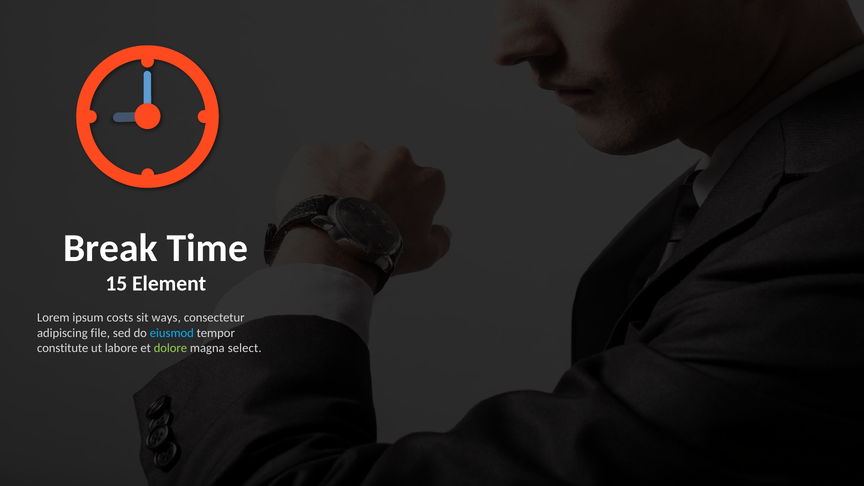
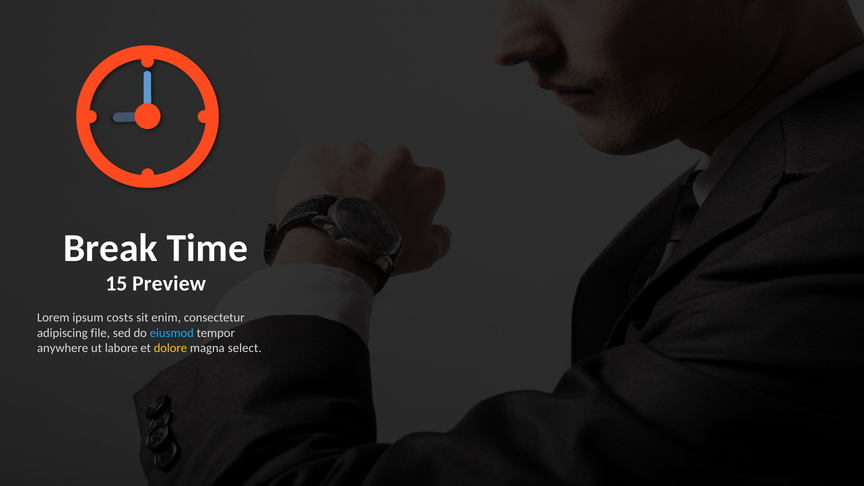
Element: Element -> Preview
ways: ways -> enim
constitute: constitute -> anywhere
dolore colour: light green -> yellow
